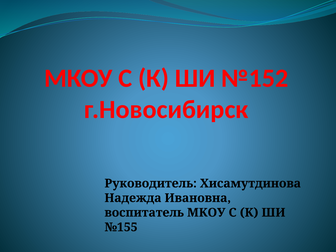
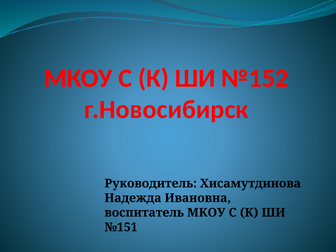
№155: №155 -> №151
